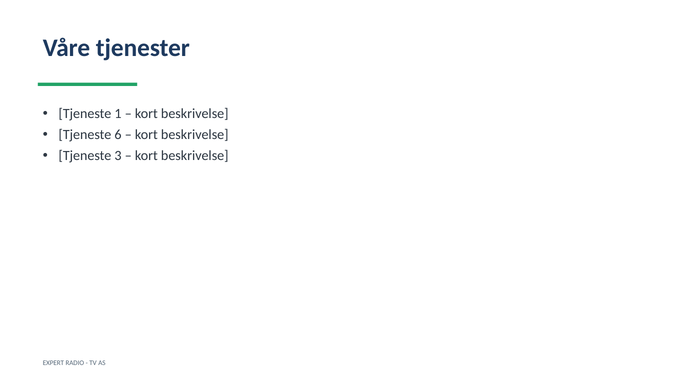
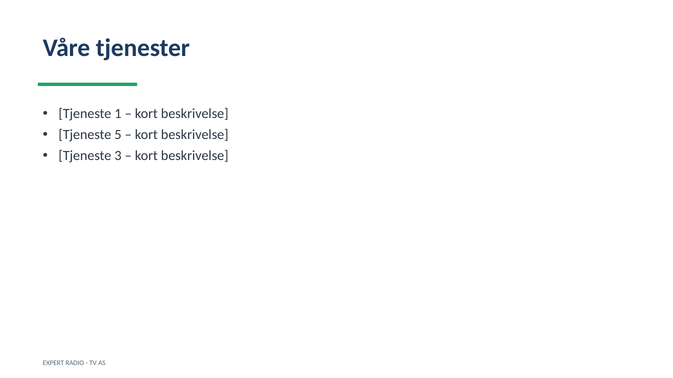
6: 6 -> 5
